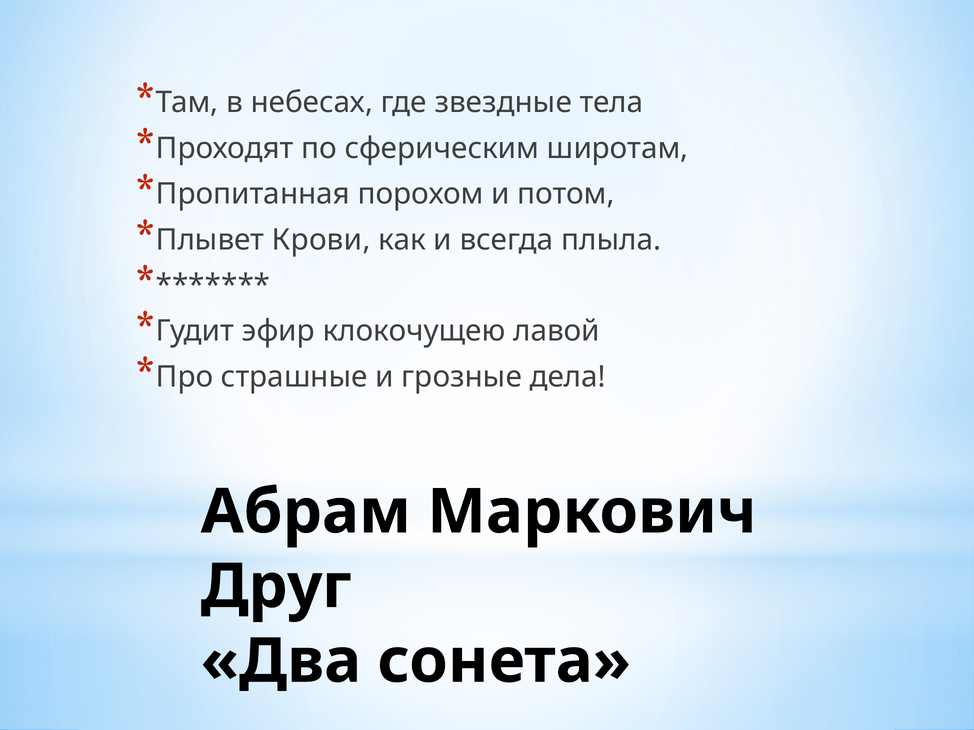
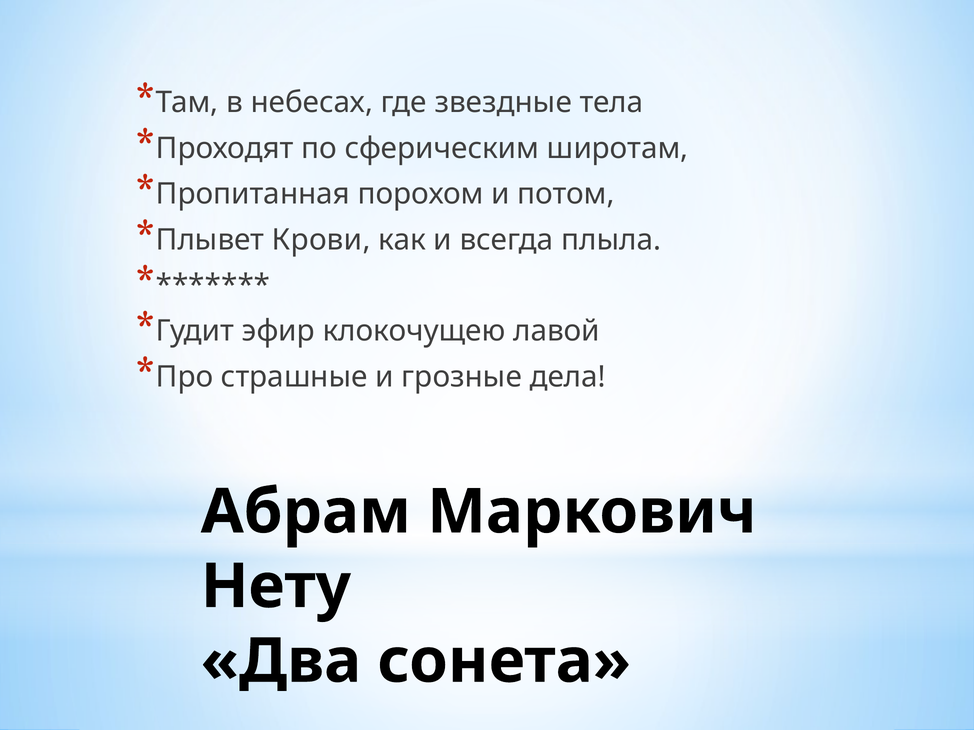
Друг: Друг -> Нету
